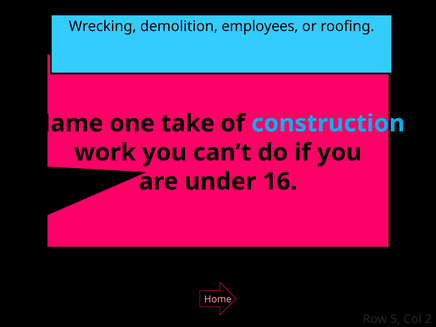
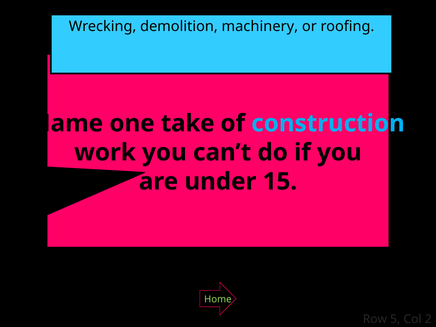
employees: employees -> machinery
16: 16 -> 15
Home colour: pink -> light green
